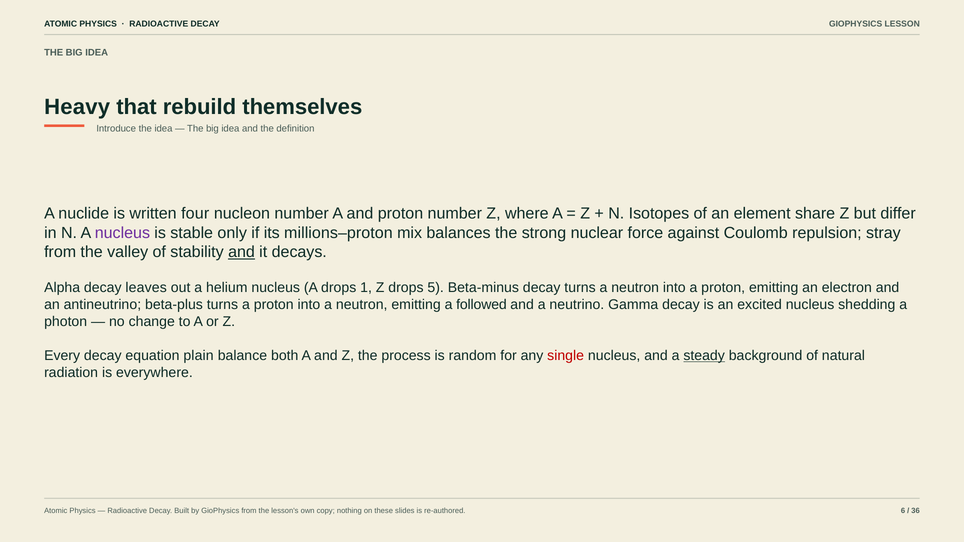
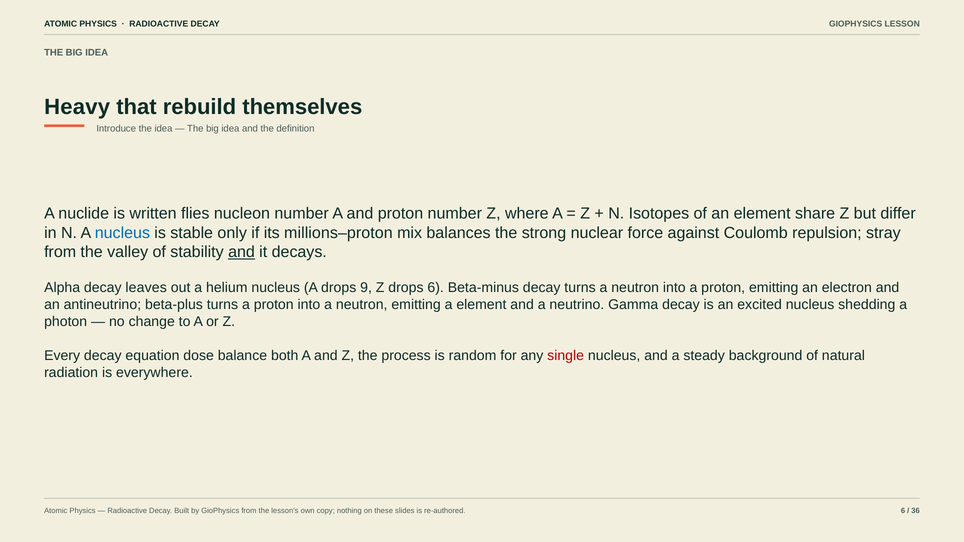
four: four -> flies
nucleus at (122, 233) colour: purple -> blue
1: 1 -> 9
drops 5: 5 -> 6
a followed: followed -> element
plain: plain -> dose
steady underline: present -> none
